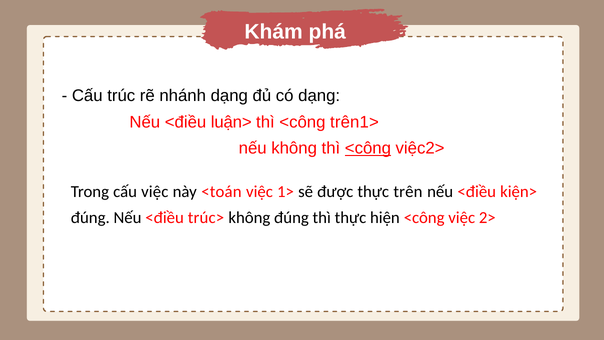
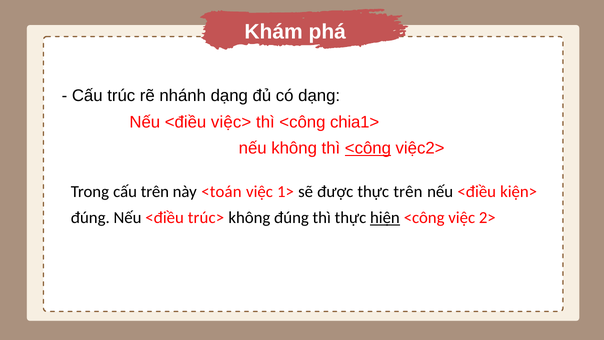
luận>: luận> -> việc>
trên1>: trên1> -> chia1>
cấu việc: việc -> trên
hiện underline: none -> present
